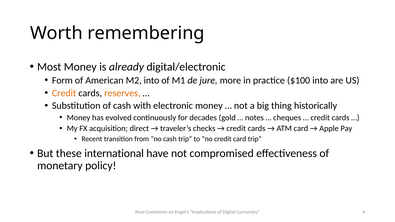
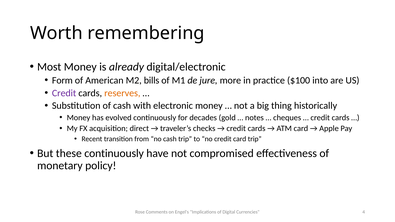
M2 into: into -> bills
Credit at (64, 93) colour: orange -> purple
these international: international -> continuously
